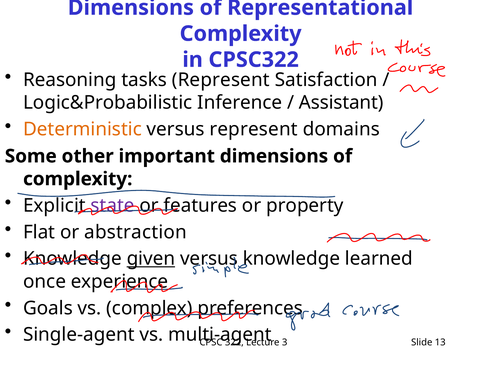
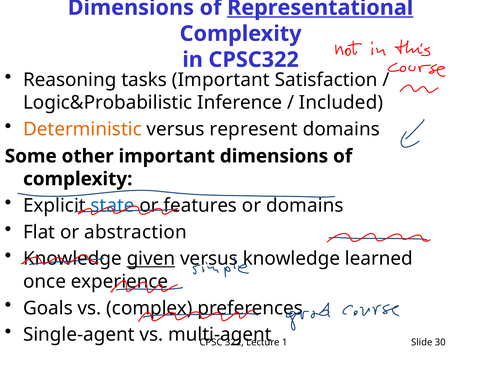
Representational underline: none -> present
tasks Represent: Represent -> Important
Assistant: Assistant -> Included
state colour: purple -> blue
or property: property -> domains
3: 3 -> 1
13: 13 -> 30
